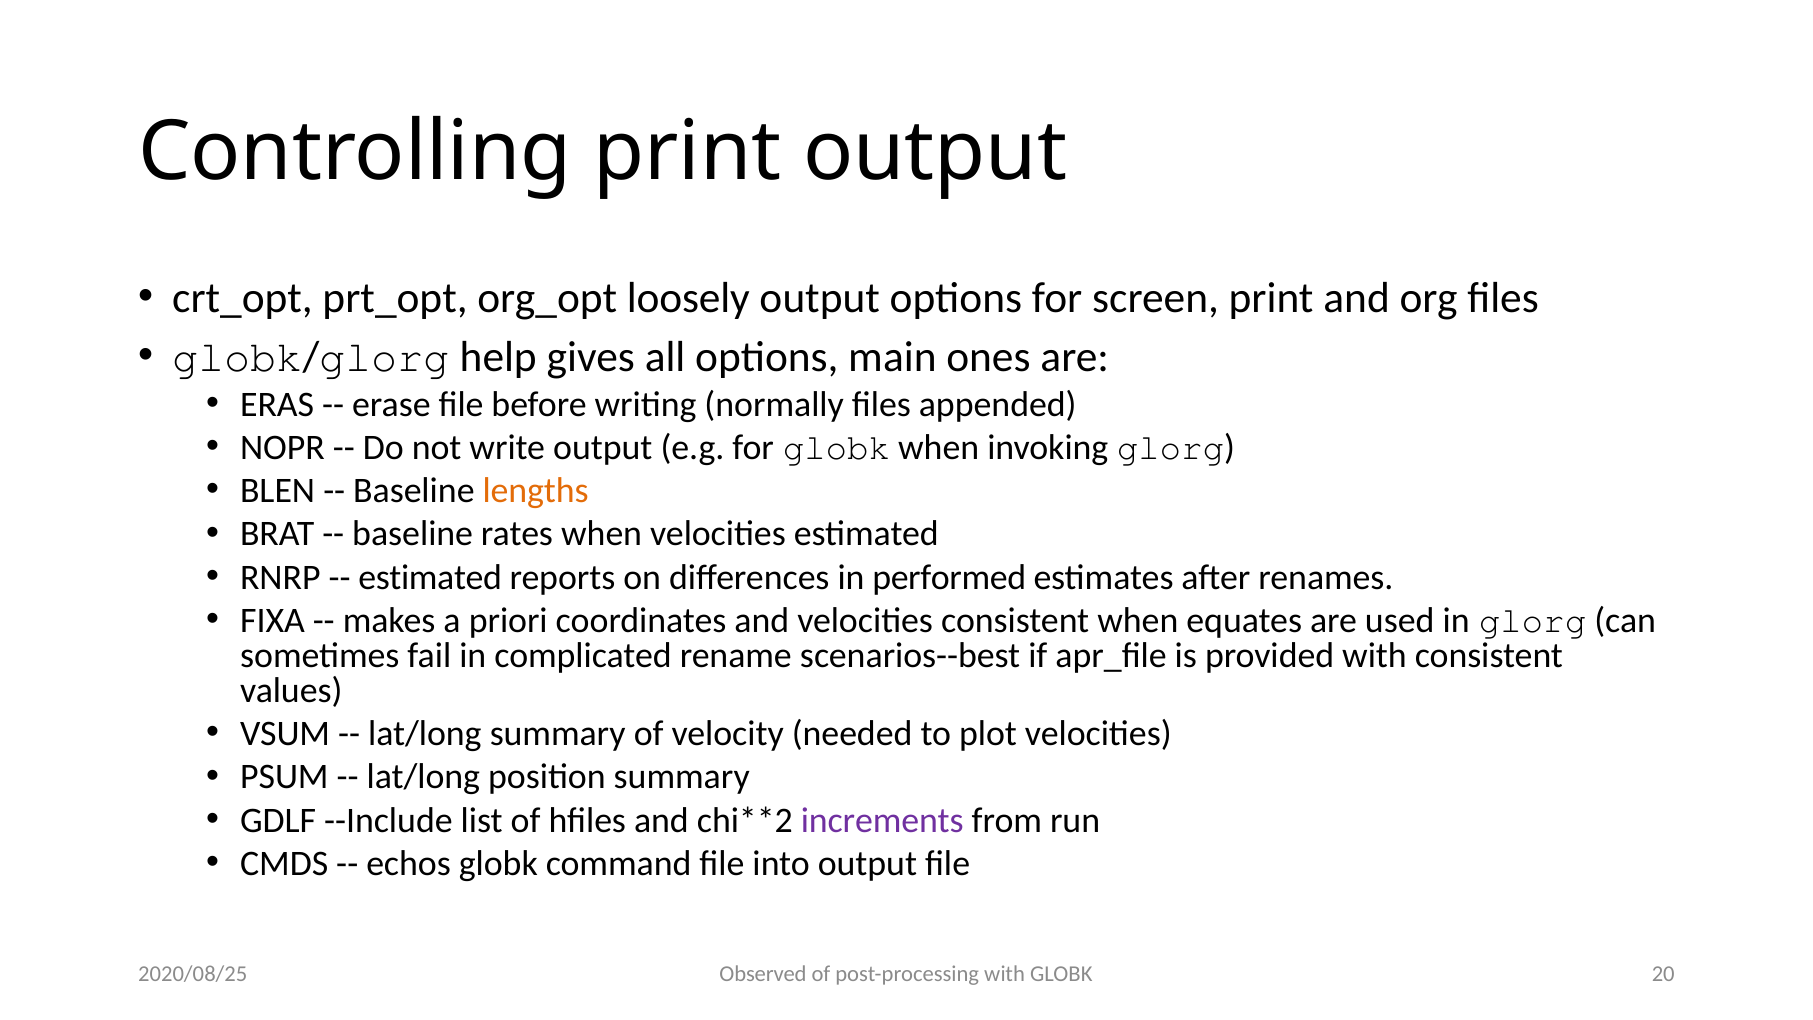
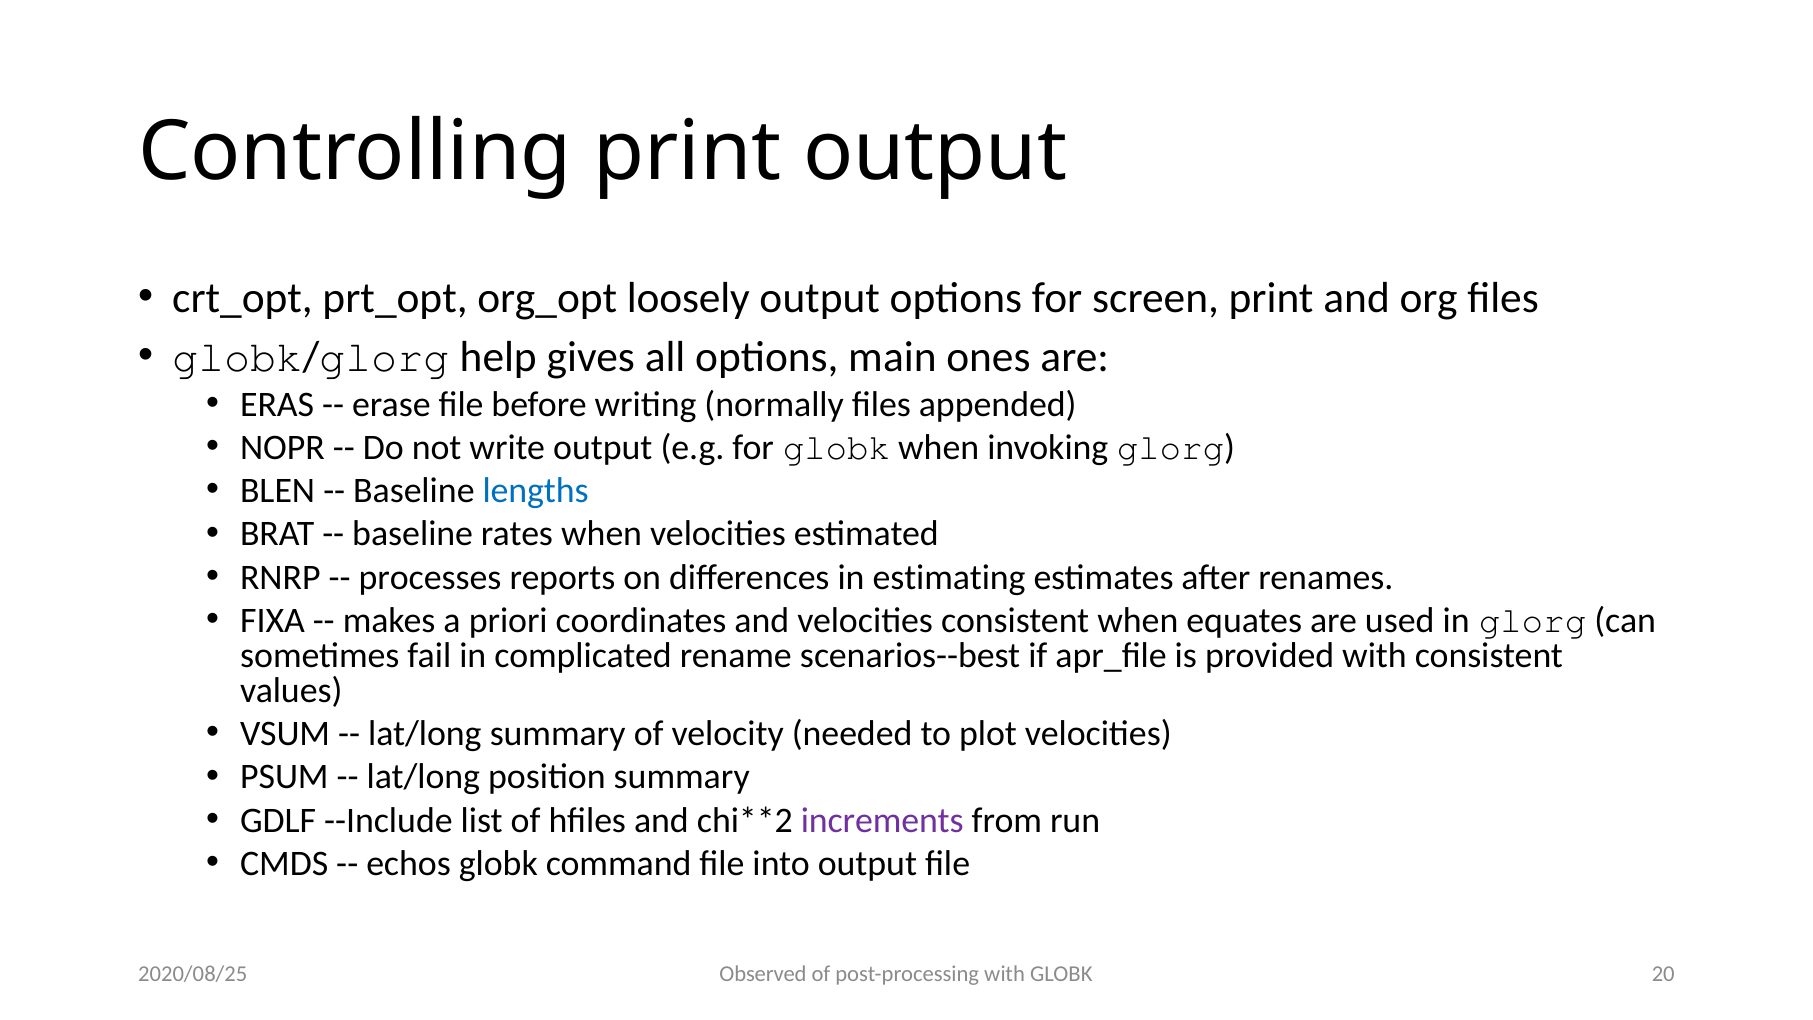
lengths colour: orange -> blue
estimated at (430, 577): estimated -> processes
performed: performed -> estimating
